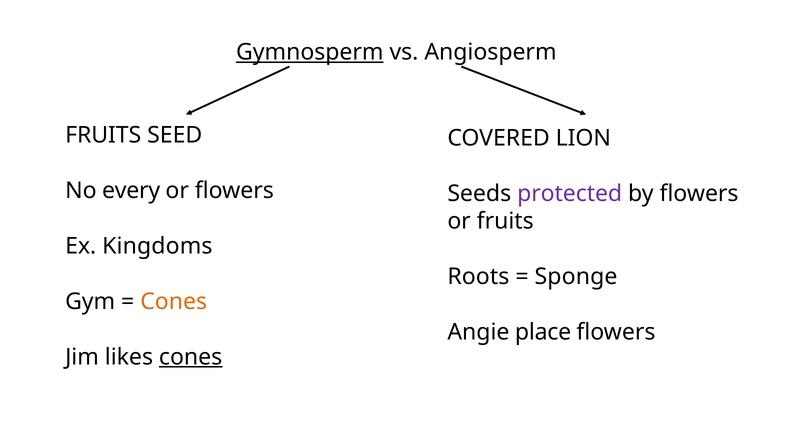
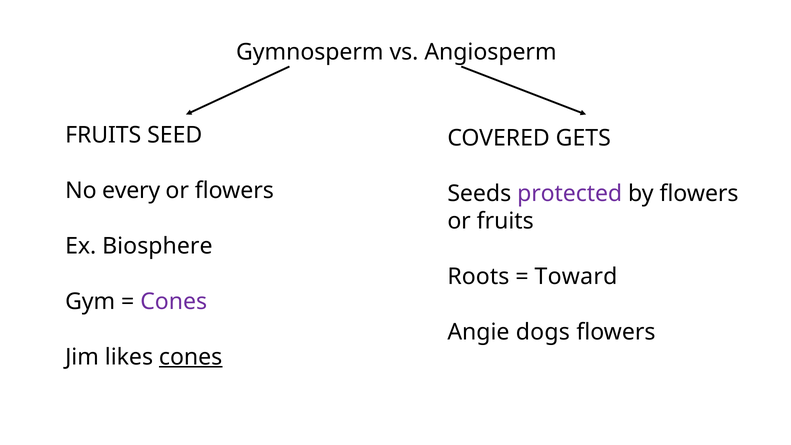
Gymnosperm underline: present -> none
LION: LION -> GETS
Kingdoms: Kingdoms -> Biosphere
Sponge: Sponge -> Toward
Cones at (174, 301) colour: orange -> purple
place: place -> dogs
